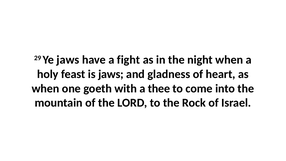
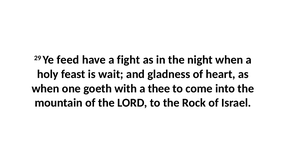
Ye jaws: jaws -> feed
is jaws: jaws -> wait
